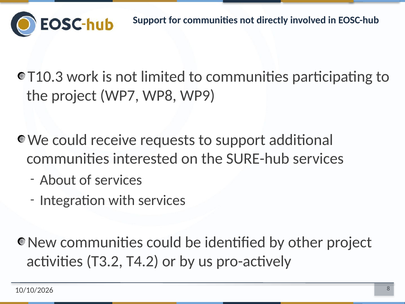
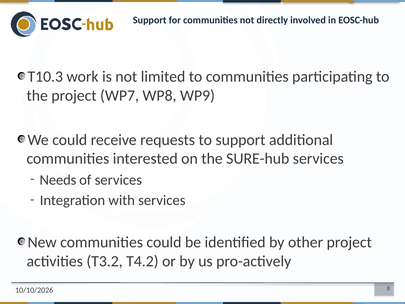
About: About -> Needs
